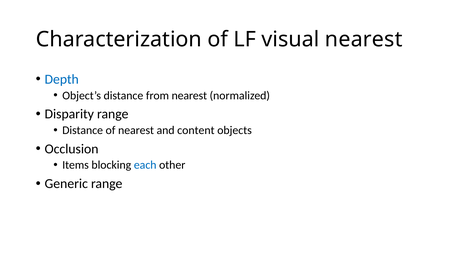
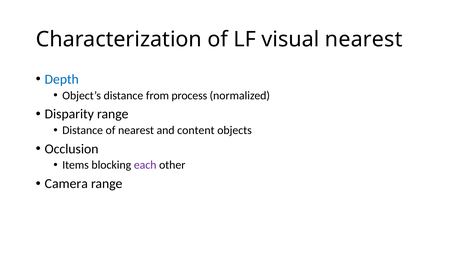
from nearest: nearest -> process
each colour: blue -> purple
Generic: Generic -> Camera
